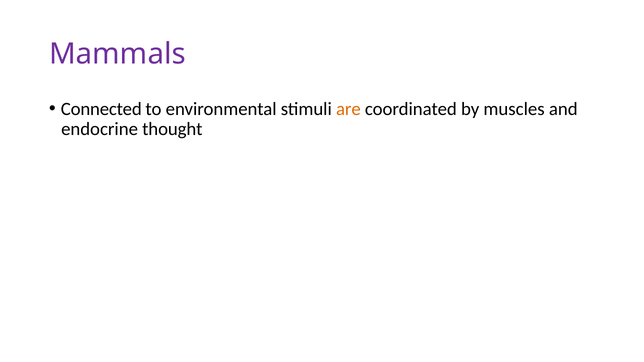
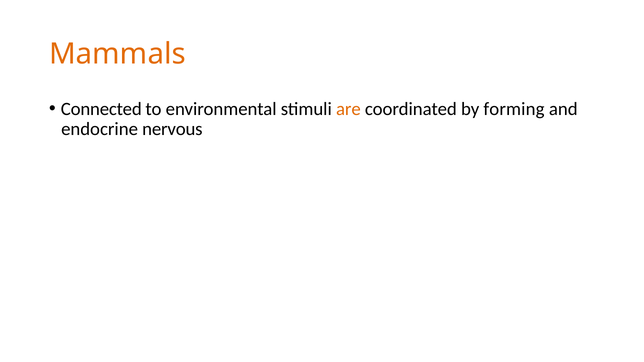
Mammals colour: purple -> orange
muscles: muscles -> forming
thought: thought -> nervous
